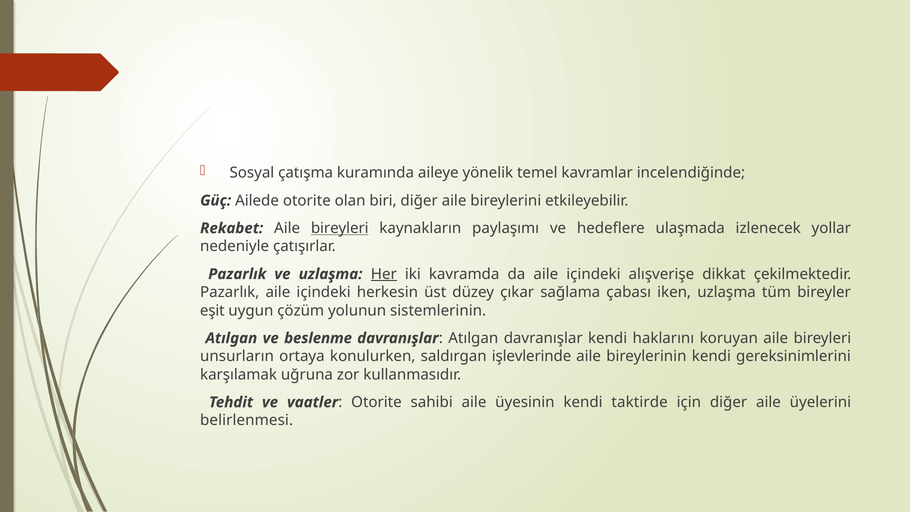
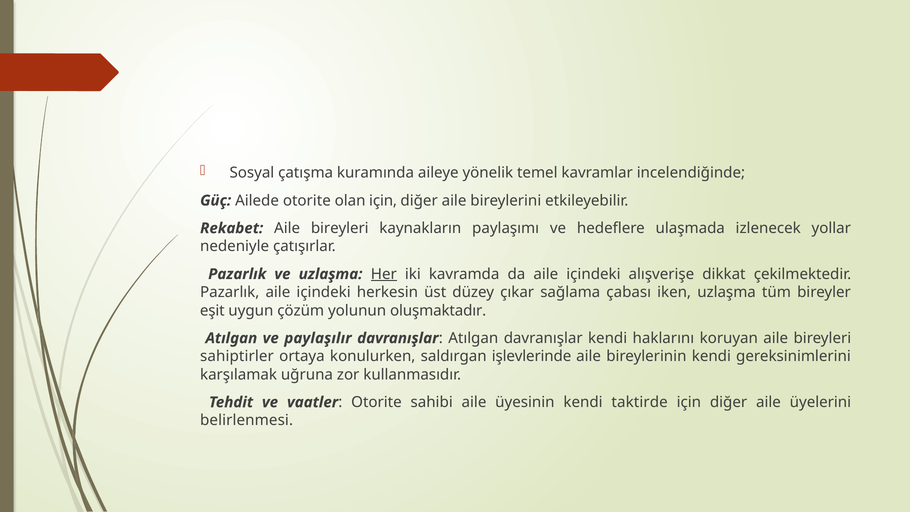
olan biri: biri -> için
bireyleri at (340, 228) underline: present -> none
sistemlerinin: sistemlerinin -> oluşmaktadır
beslenme: beslenme -> paylaşılır
unsurların: unsurların -> sahiptirler
